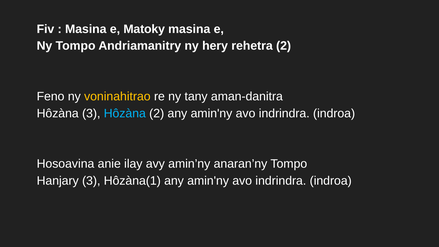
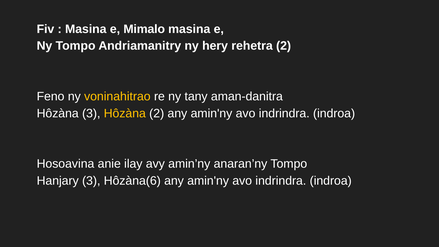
Matoky: Matoky -> Mimalo
Hôzàna at (125, 113) colour: light blue -> yellow
Hôzàna(1: Hôzàna(1 -> Hôzàna(6
